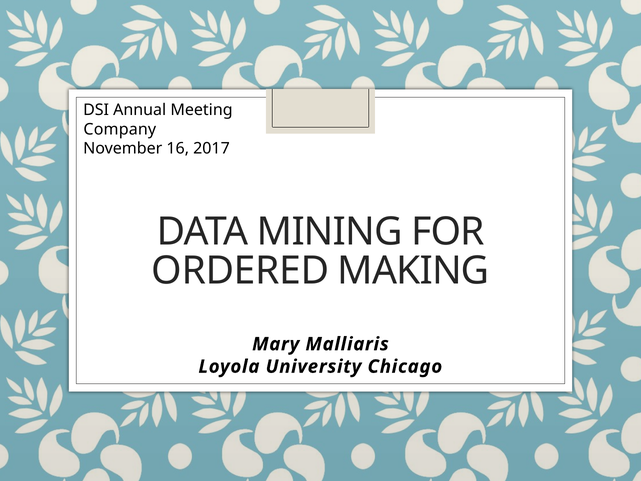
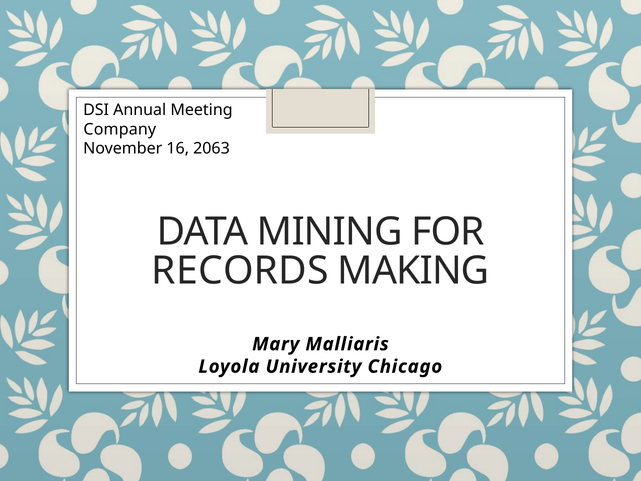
2017: 2017 -> 2063
ORDERED: ORDERED -> RECORDS
